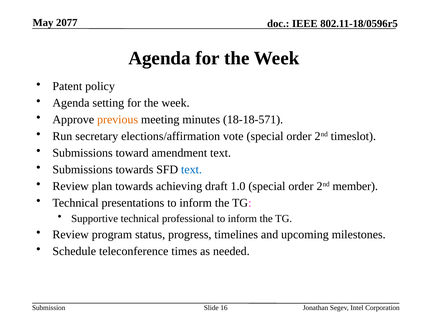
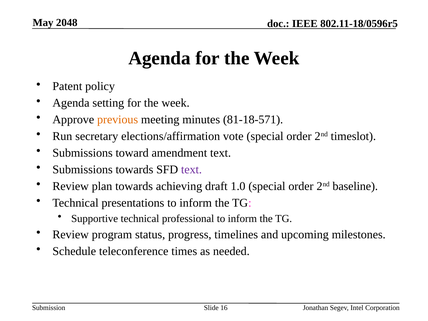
2077: 2077 -> 2048
18-18-571: 18-18-571 -> 81-18-571
text at (191, 170) colour: blue -> purple
member: member -> baseline
